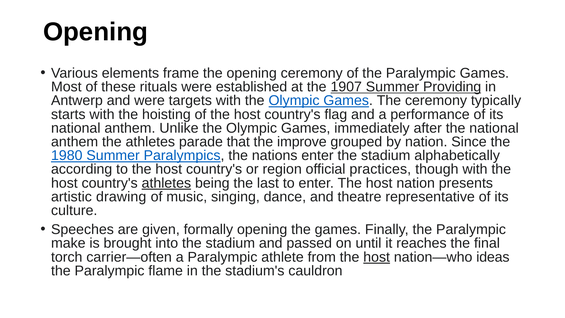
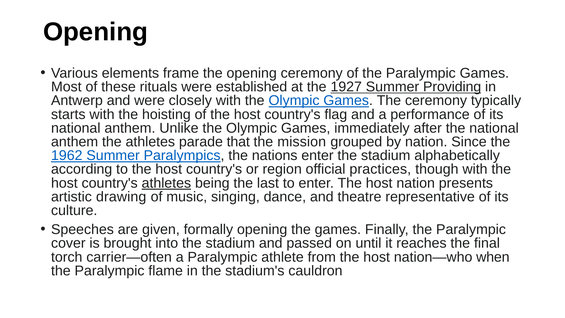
1907: 1907 -> 1927
targets: targets -> closely
improve: improve -> mission
1980: 1980 -> 1962
make: make -> cover
host at (377, 257) underline: present -> none
ideas: ideas -> when
